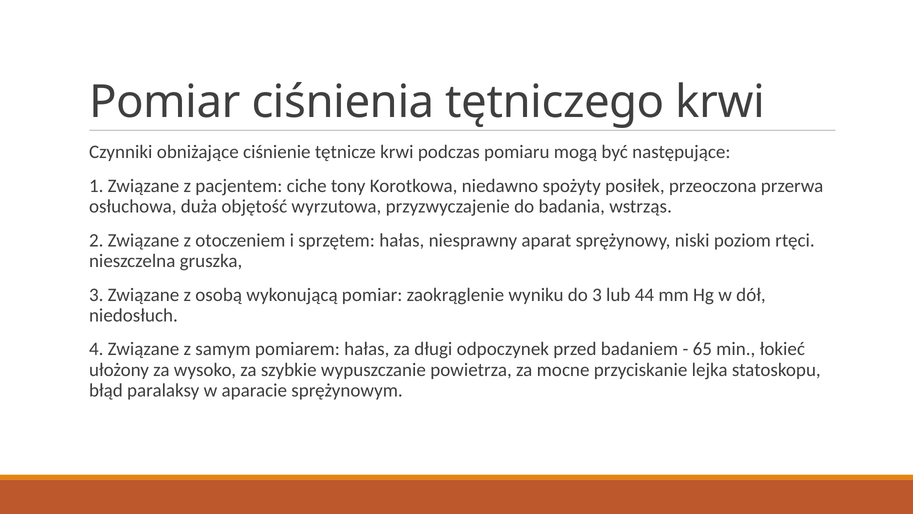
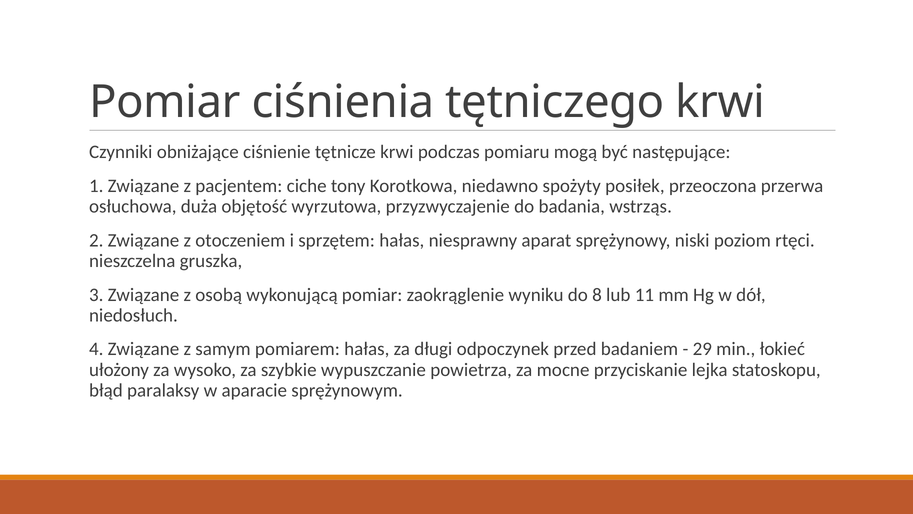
do 3: 3 -> 8
44: 44 -> 11
65: 65 -> 29
